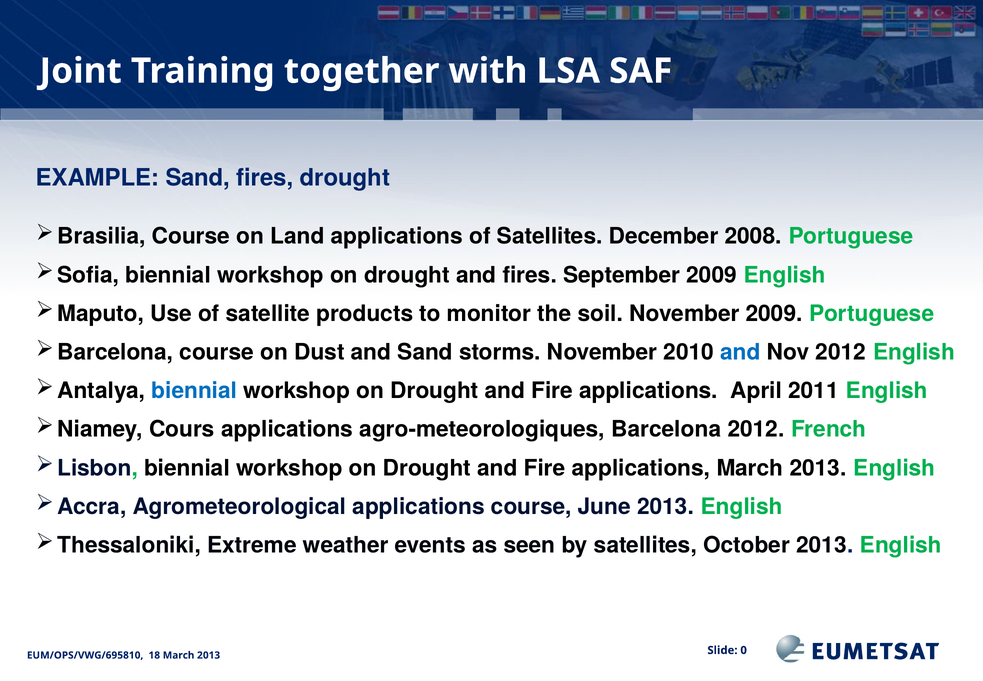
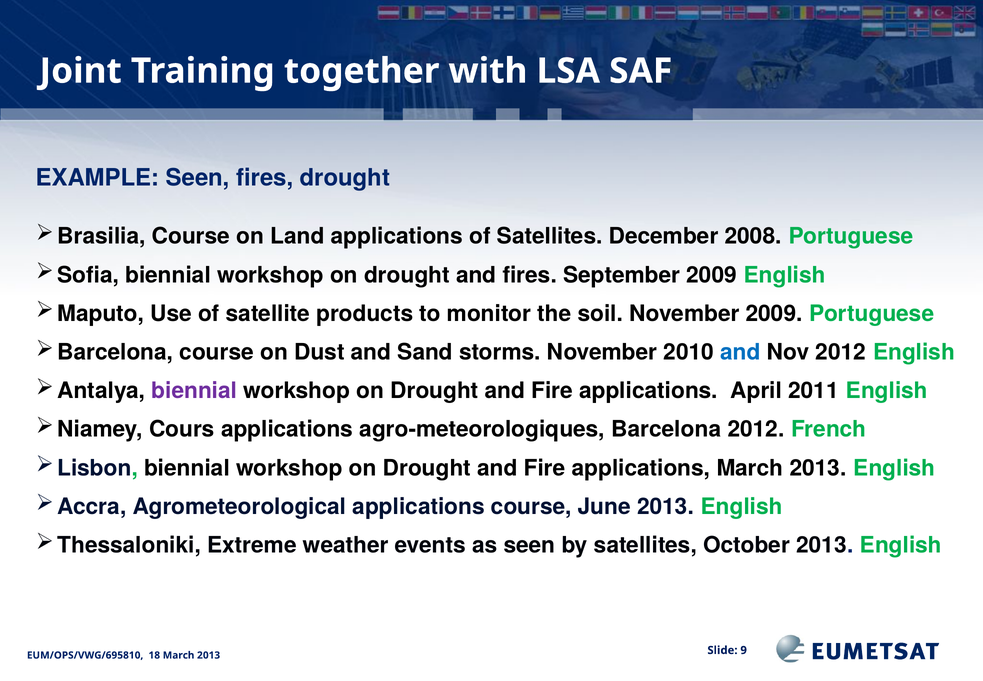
EXAMPLE Sand: Sand -> Seen
biennial at (194, 391) colour: blue -> purple
0: 0 -> 9
